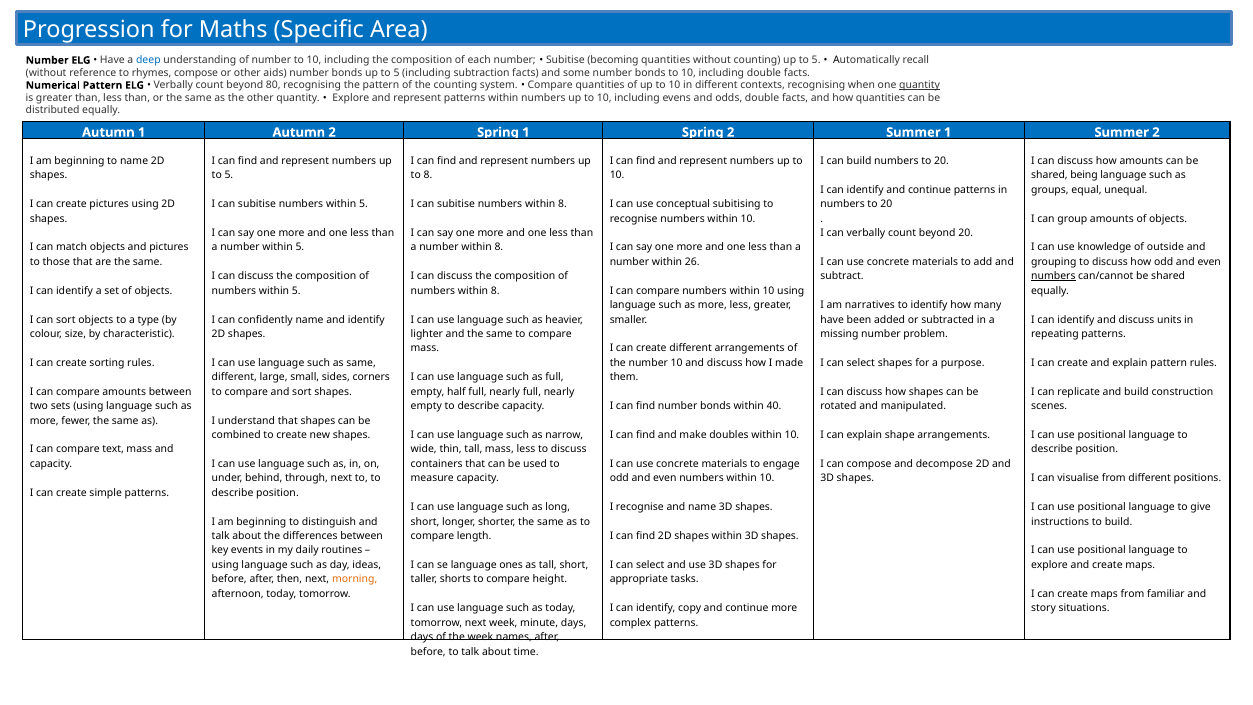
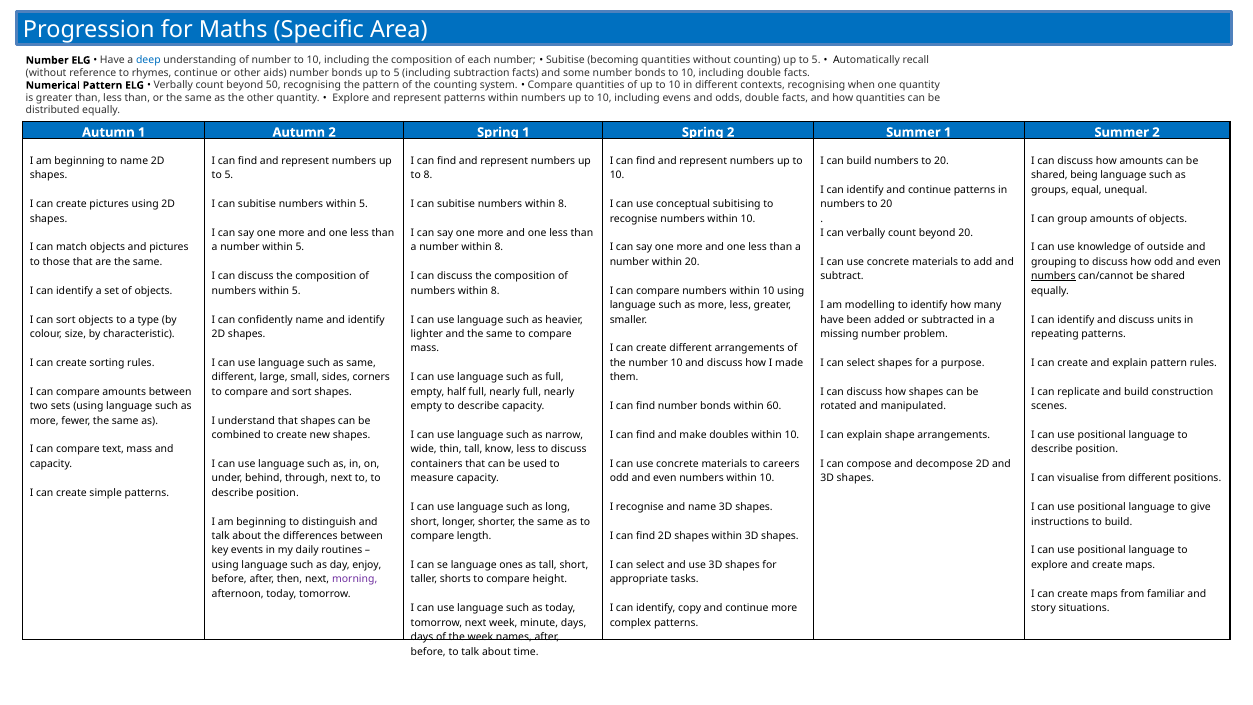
rhymes compose: compose -> continue
80: 80 -> 50
quantity at (920, 85) underline: present -> none
within 26: 26 -> 20
narratives: narratives -> modelling
40: 40 -> 60
tall mass: mass -> know
engage: engage -> careers
ideas: ideas -> enjoy
morning colour: orange -> purple
